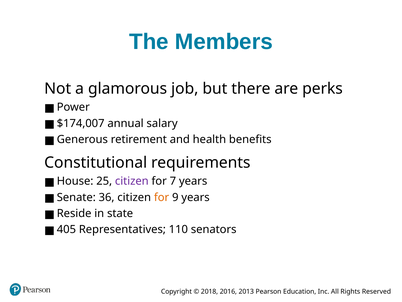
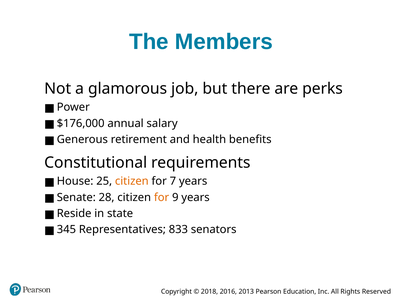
$174,007: $174,007 -> $176,000
citizen at (132, 181) colour: purple -> orange
36: 36 -> 28
405: 405 -> 345
110: 110 -> 833
